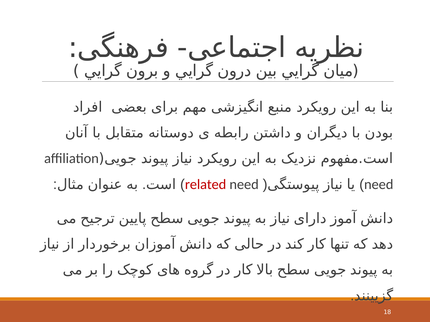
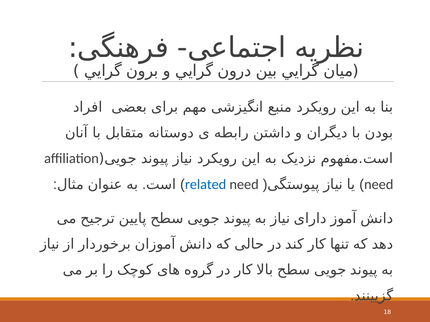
related colour: red -> blue
